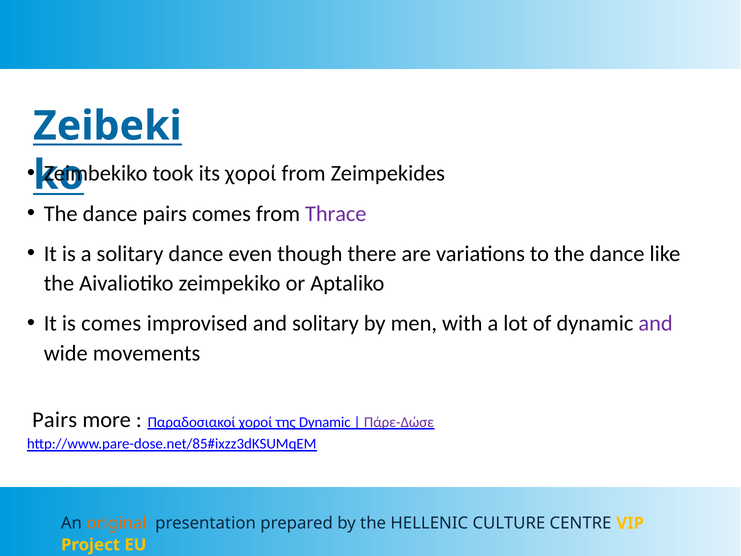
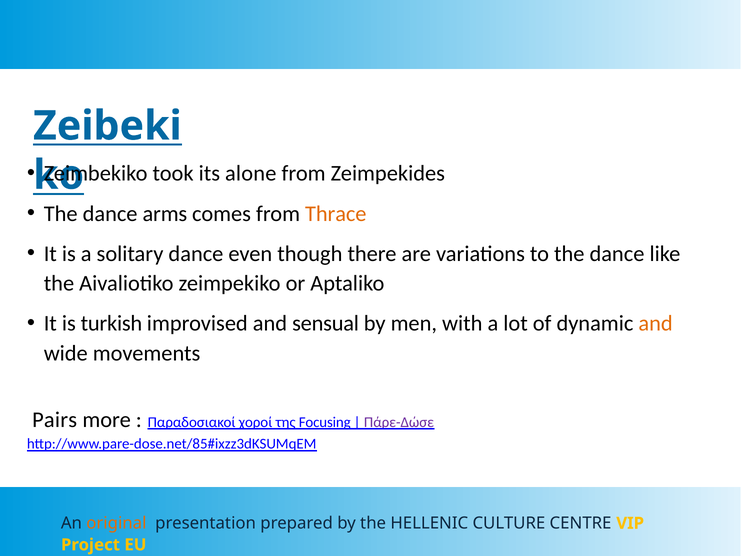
its χοροί: χοροί -> alone
dance pairs: pairs -> arms
Thrace colour: purple -> orange
is comes: comes -> turkish
and solitary: solitary -> sensual
and at (656, 323) colour: purple -> orange
της Dynamic: Dynamic -> Focusing
